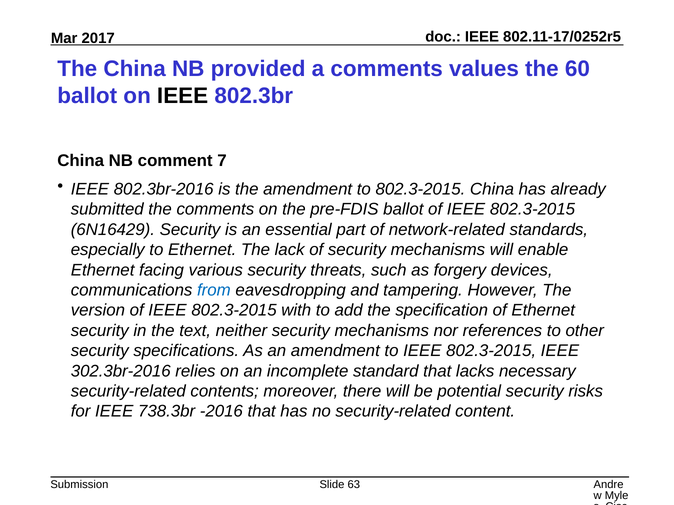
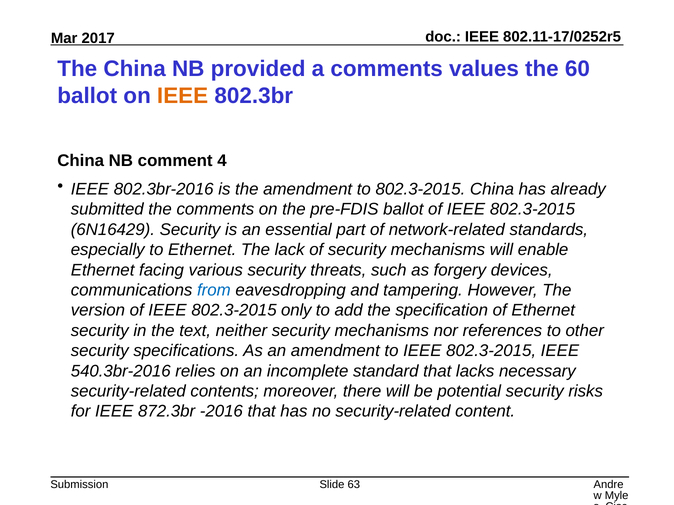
IEEE at (183, 96) colour: black -> orange
7: 7 -> 4
with: with -> only
302.3br-2016: 302.3br-2016 -> 540.3br-2016
738.3br: 738.3br -> 872.3br
